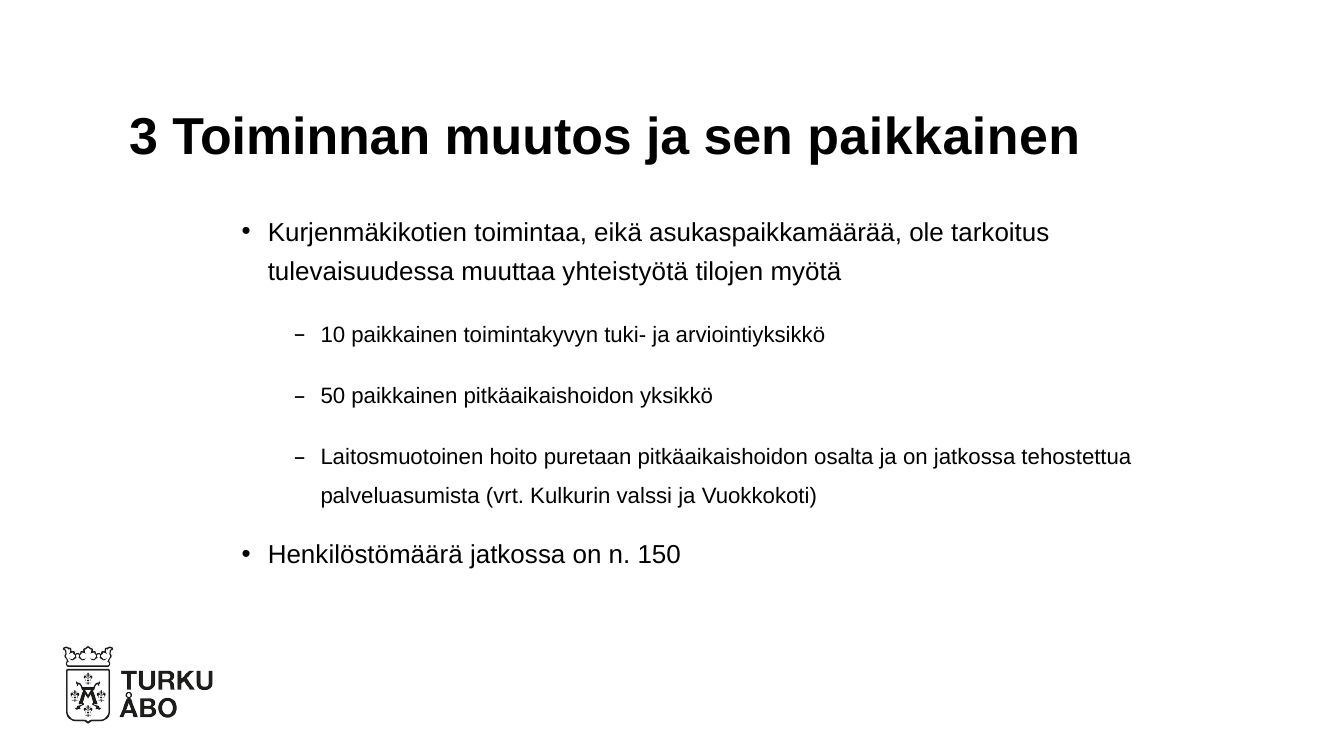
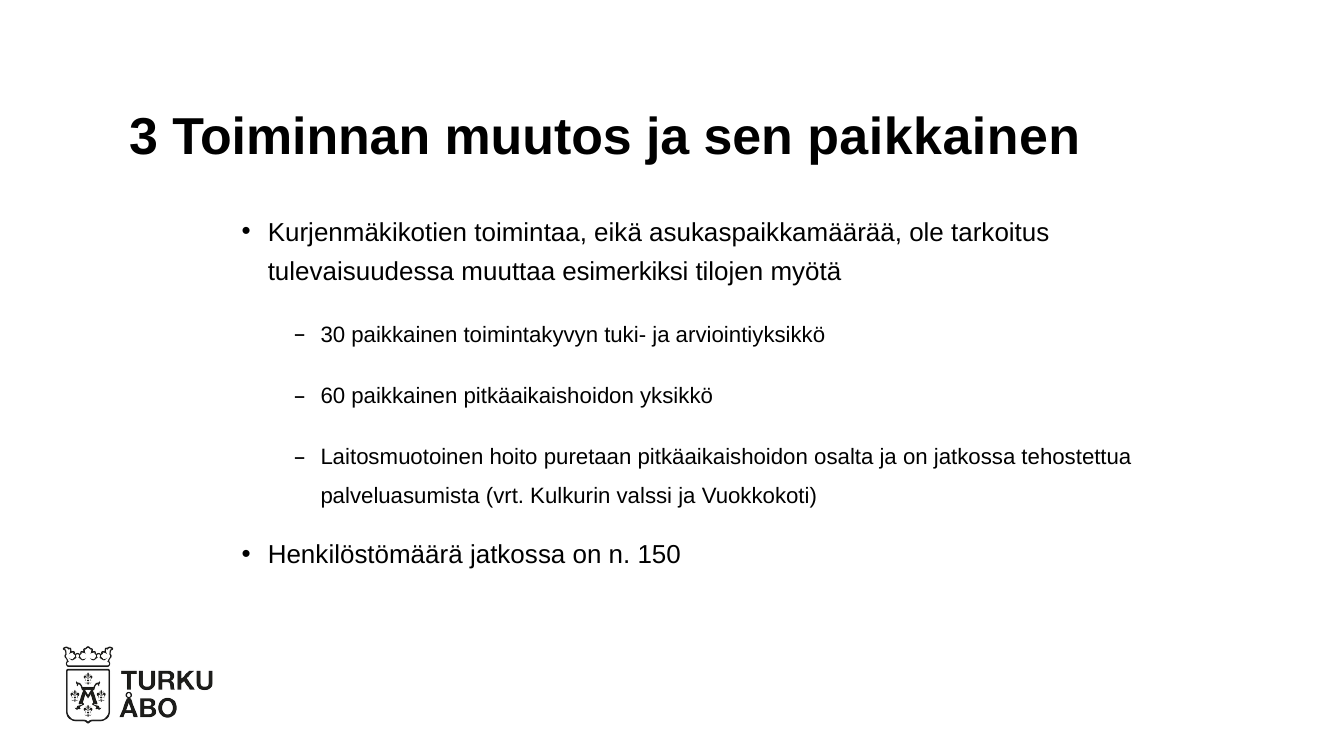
yhteistyötä: yhteistyötä -> esimerkiksi
10: 10 -> 30
50: 50 -> 60
